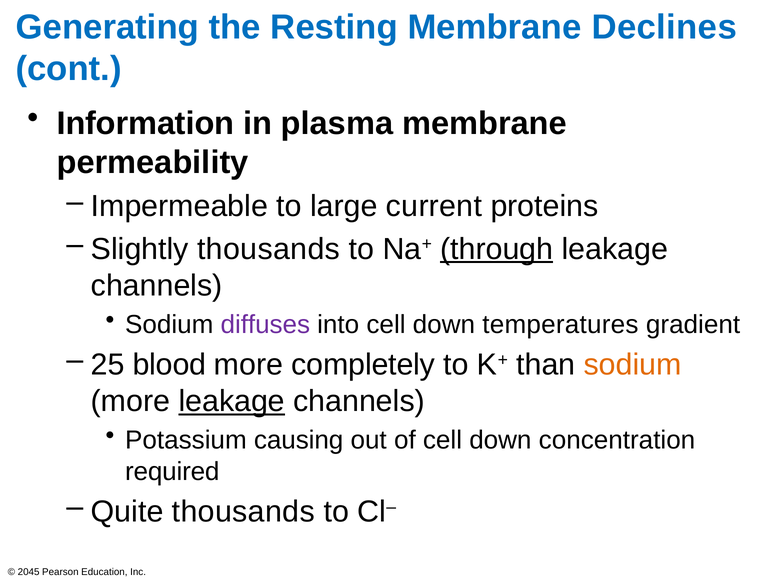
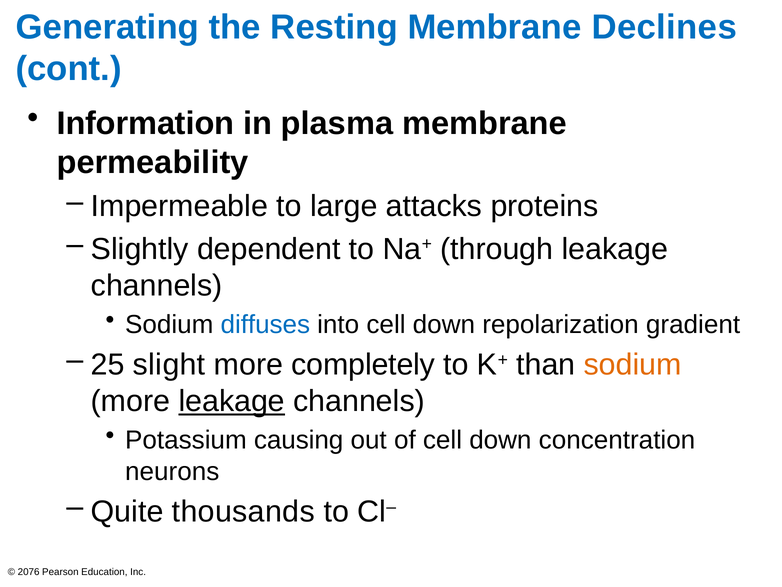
current: current -> attacks
Slightly thousands: thousands -> dependent
through underline: present -> none
diffuses colour: purple -> blue
temperatures: temperatures -> repolarization
blood: blood -> slight
required: required -> neurons
2045: 2045 -> 2076
